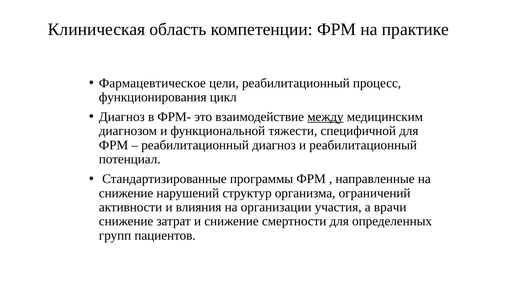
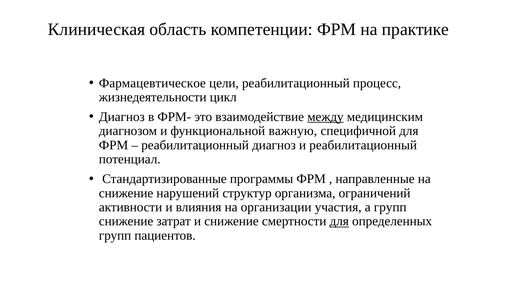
функционирования: функционирования -> жизнедеятельности
тяжести: тяжести -> важную
а врачи: врачи -> групп
для at (339, 221) underline: none -> present
